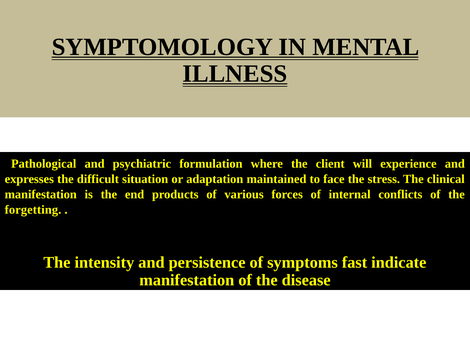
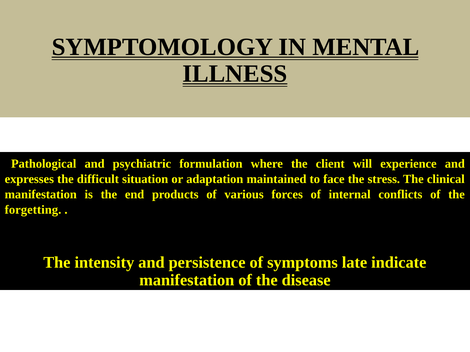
fast: fast -> late
